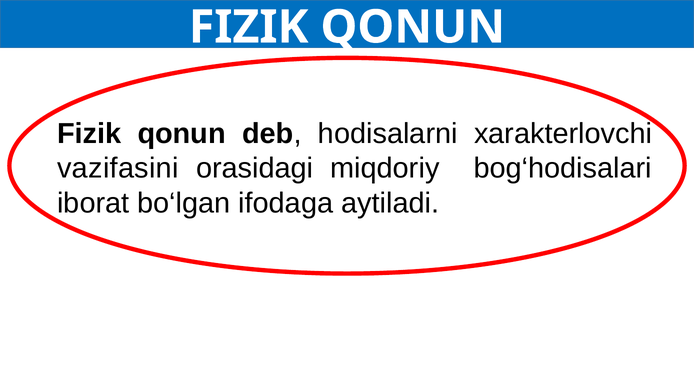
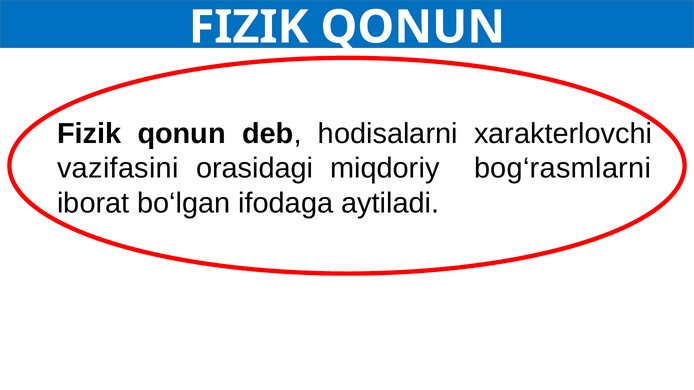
bog‘hodisalari: bog‘hodisalari -> bog‘rasmlarni
